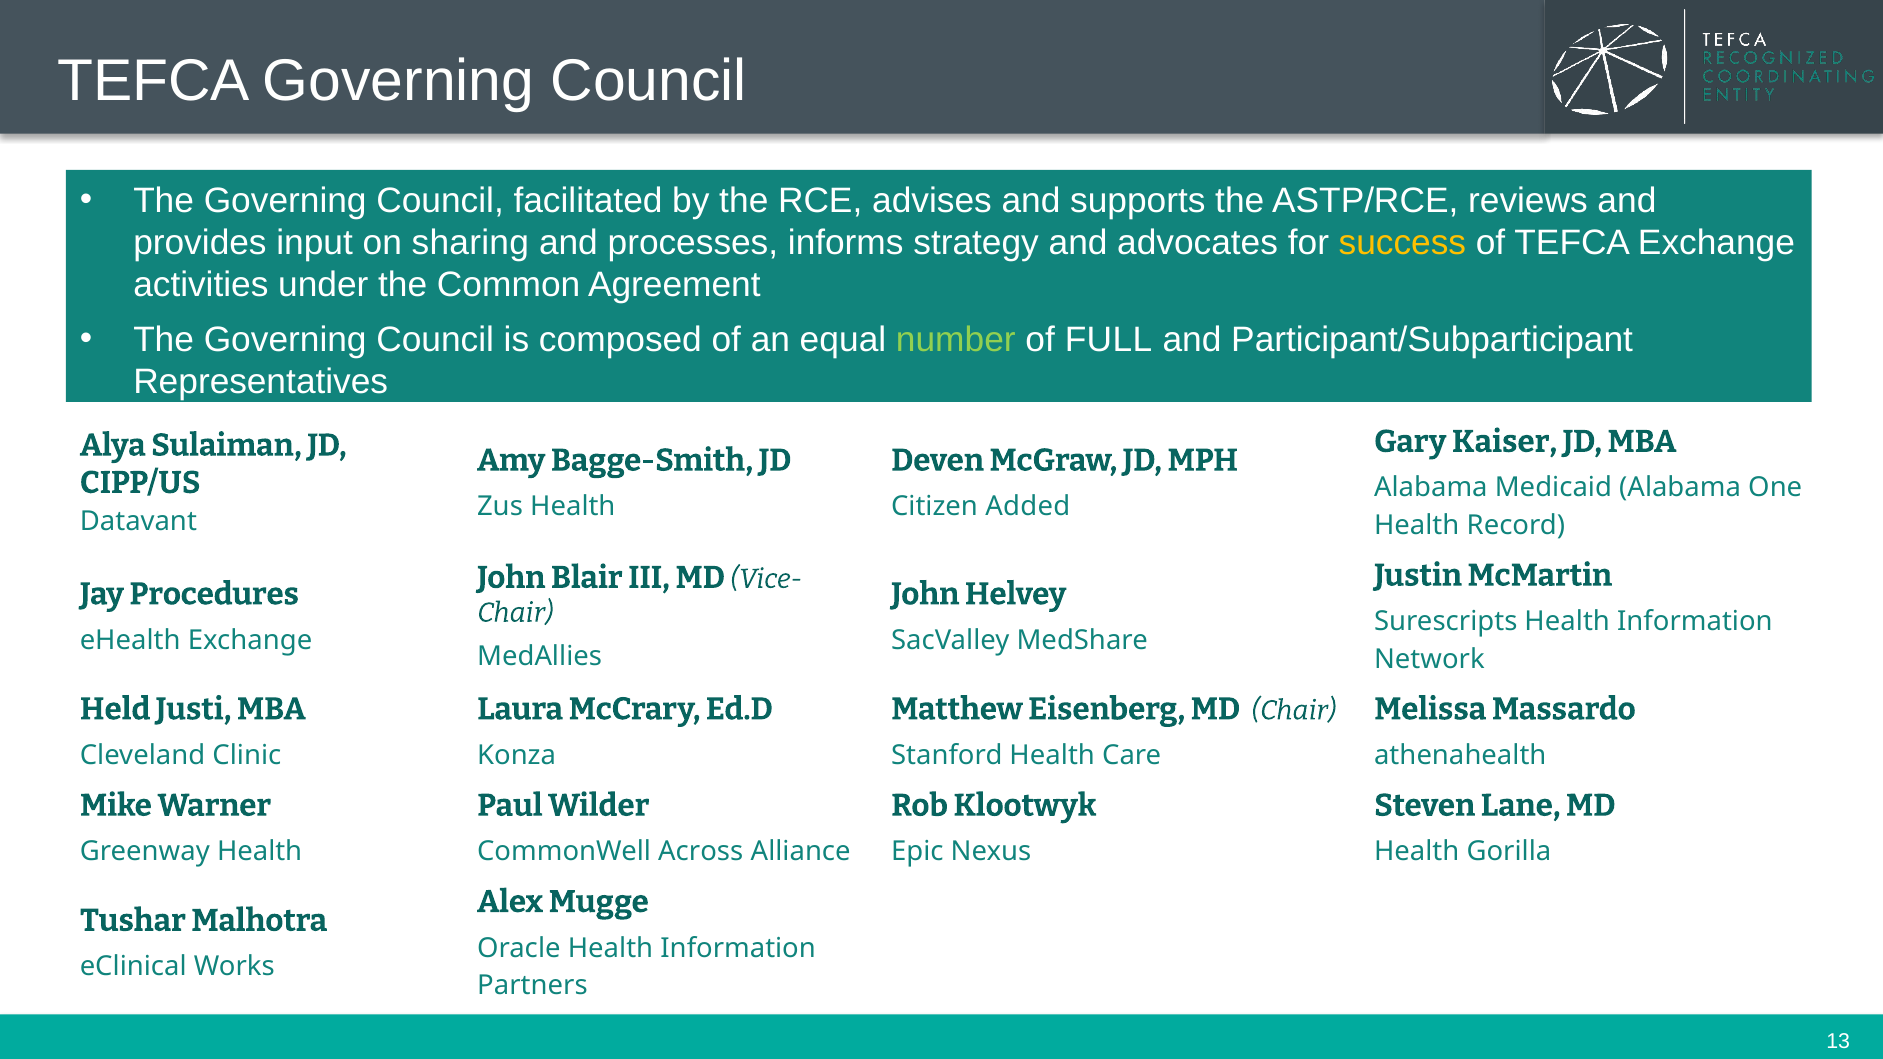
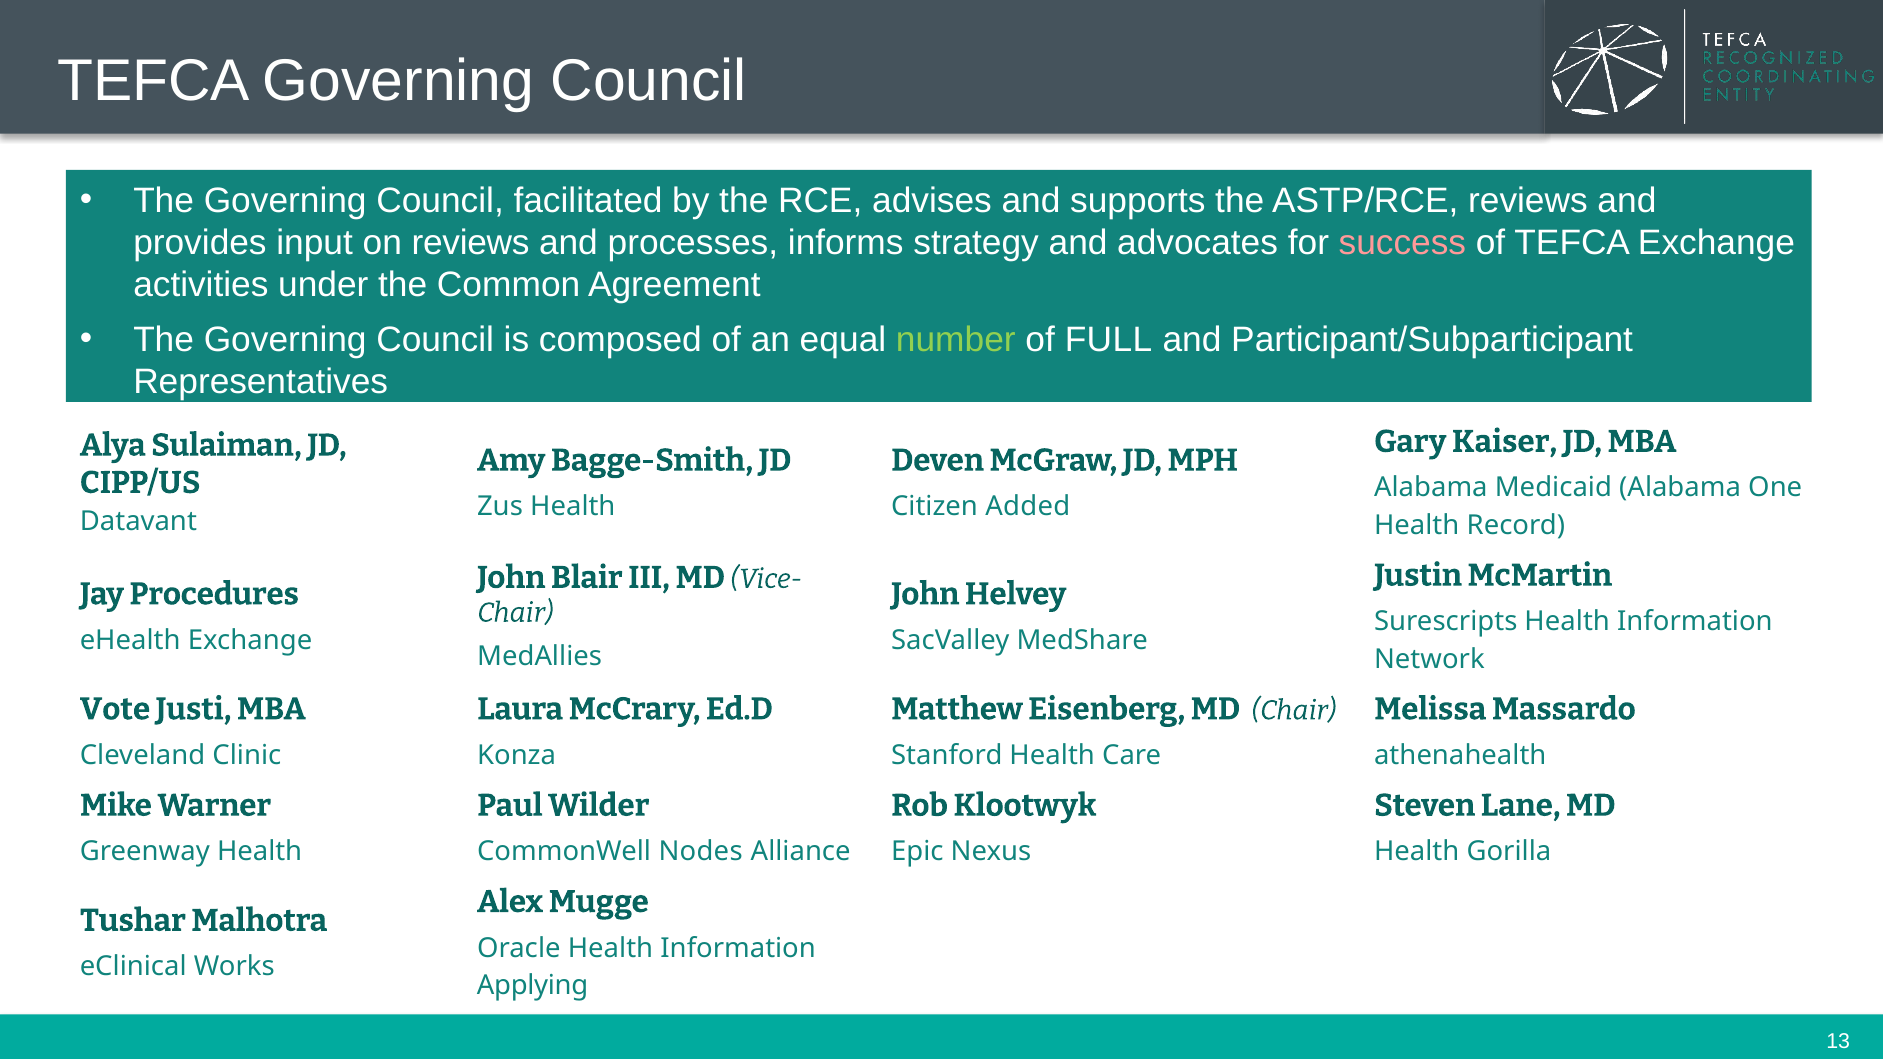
on sharing: sharing -> reviews
success colour: yellow -> pink
Held: Held -> Vote
Across: Across -> Nodes
Partners: Partners -> Applying
